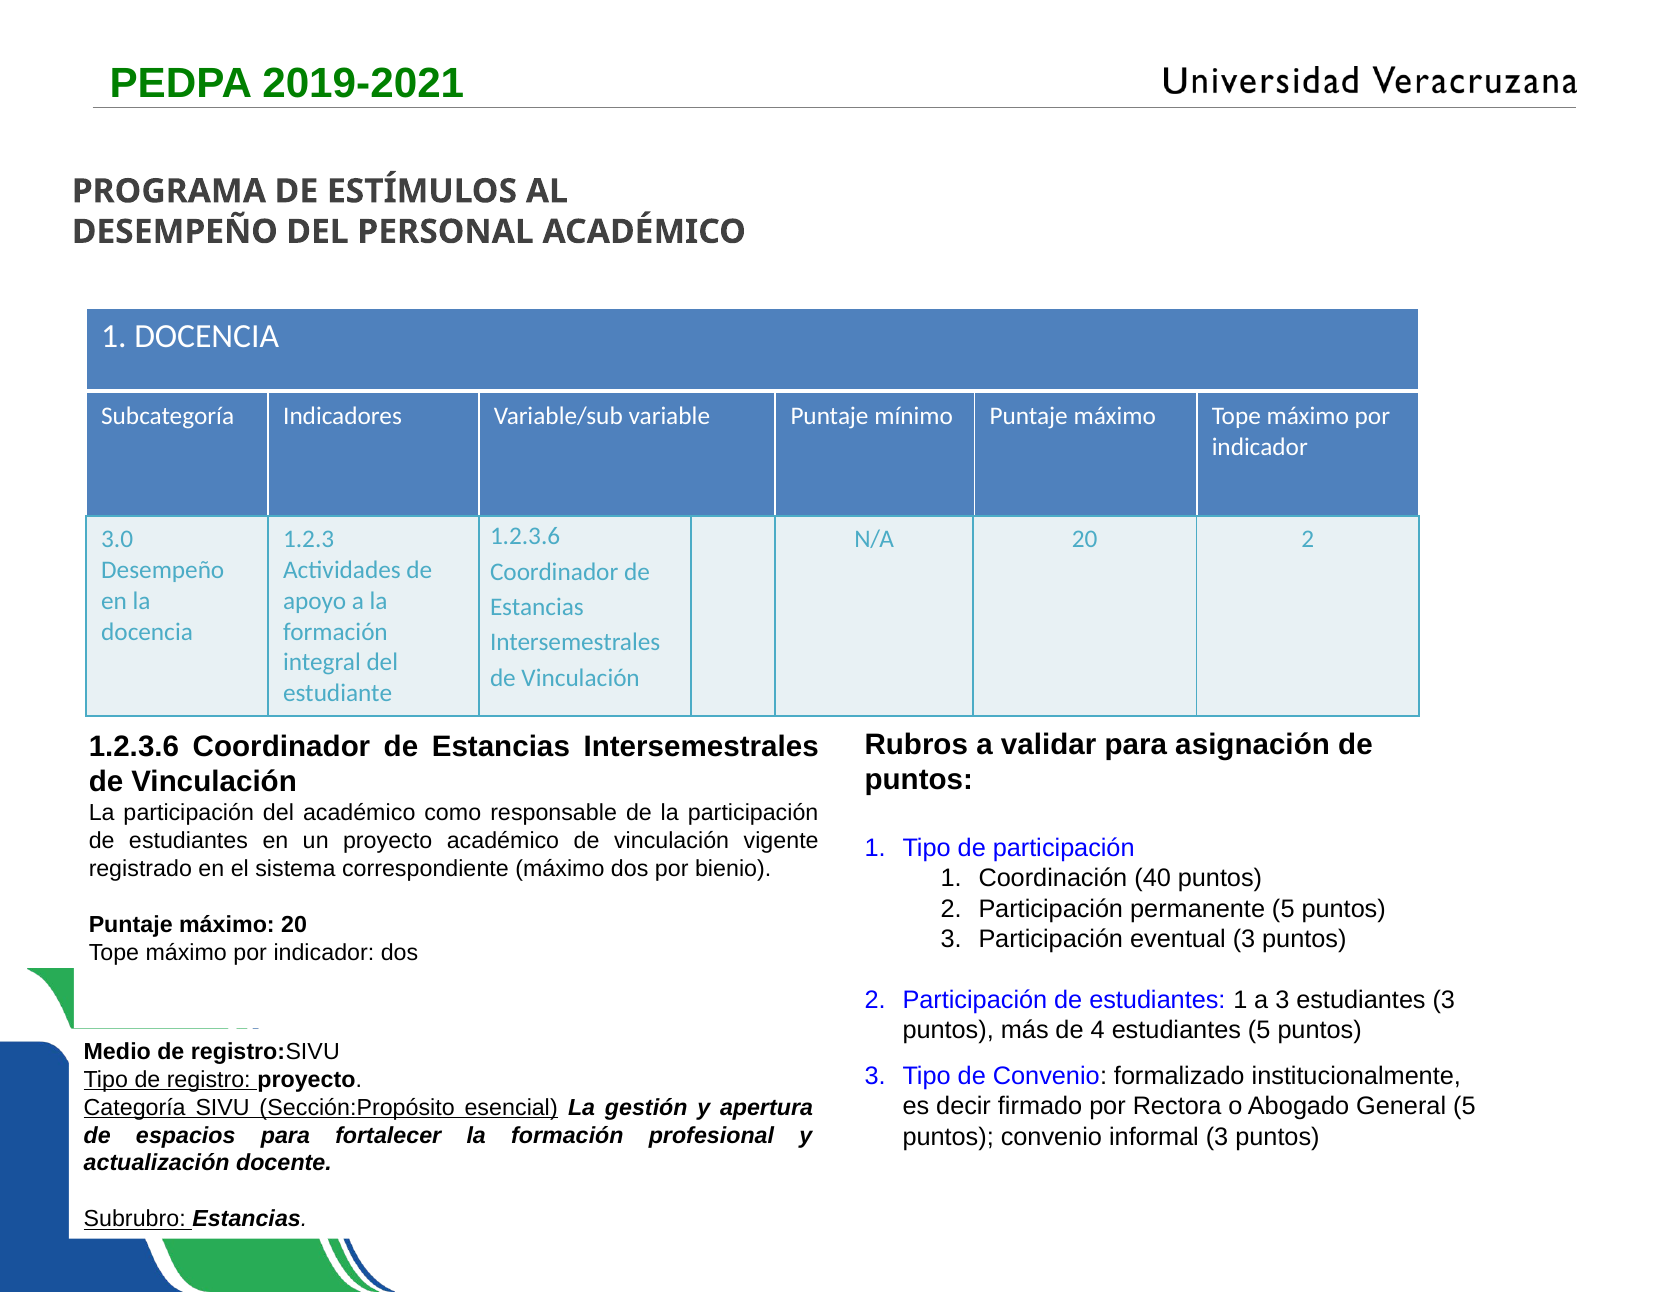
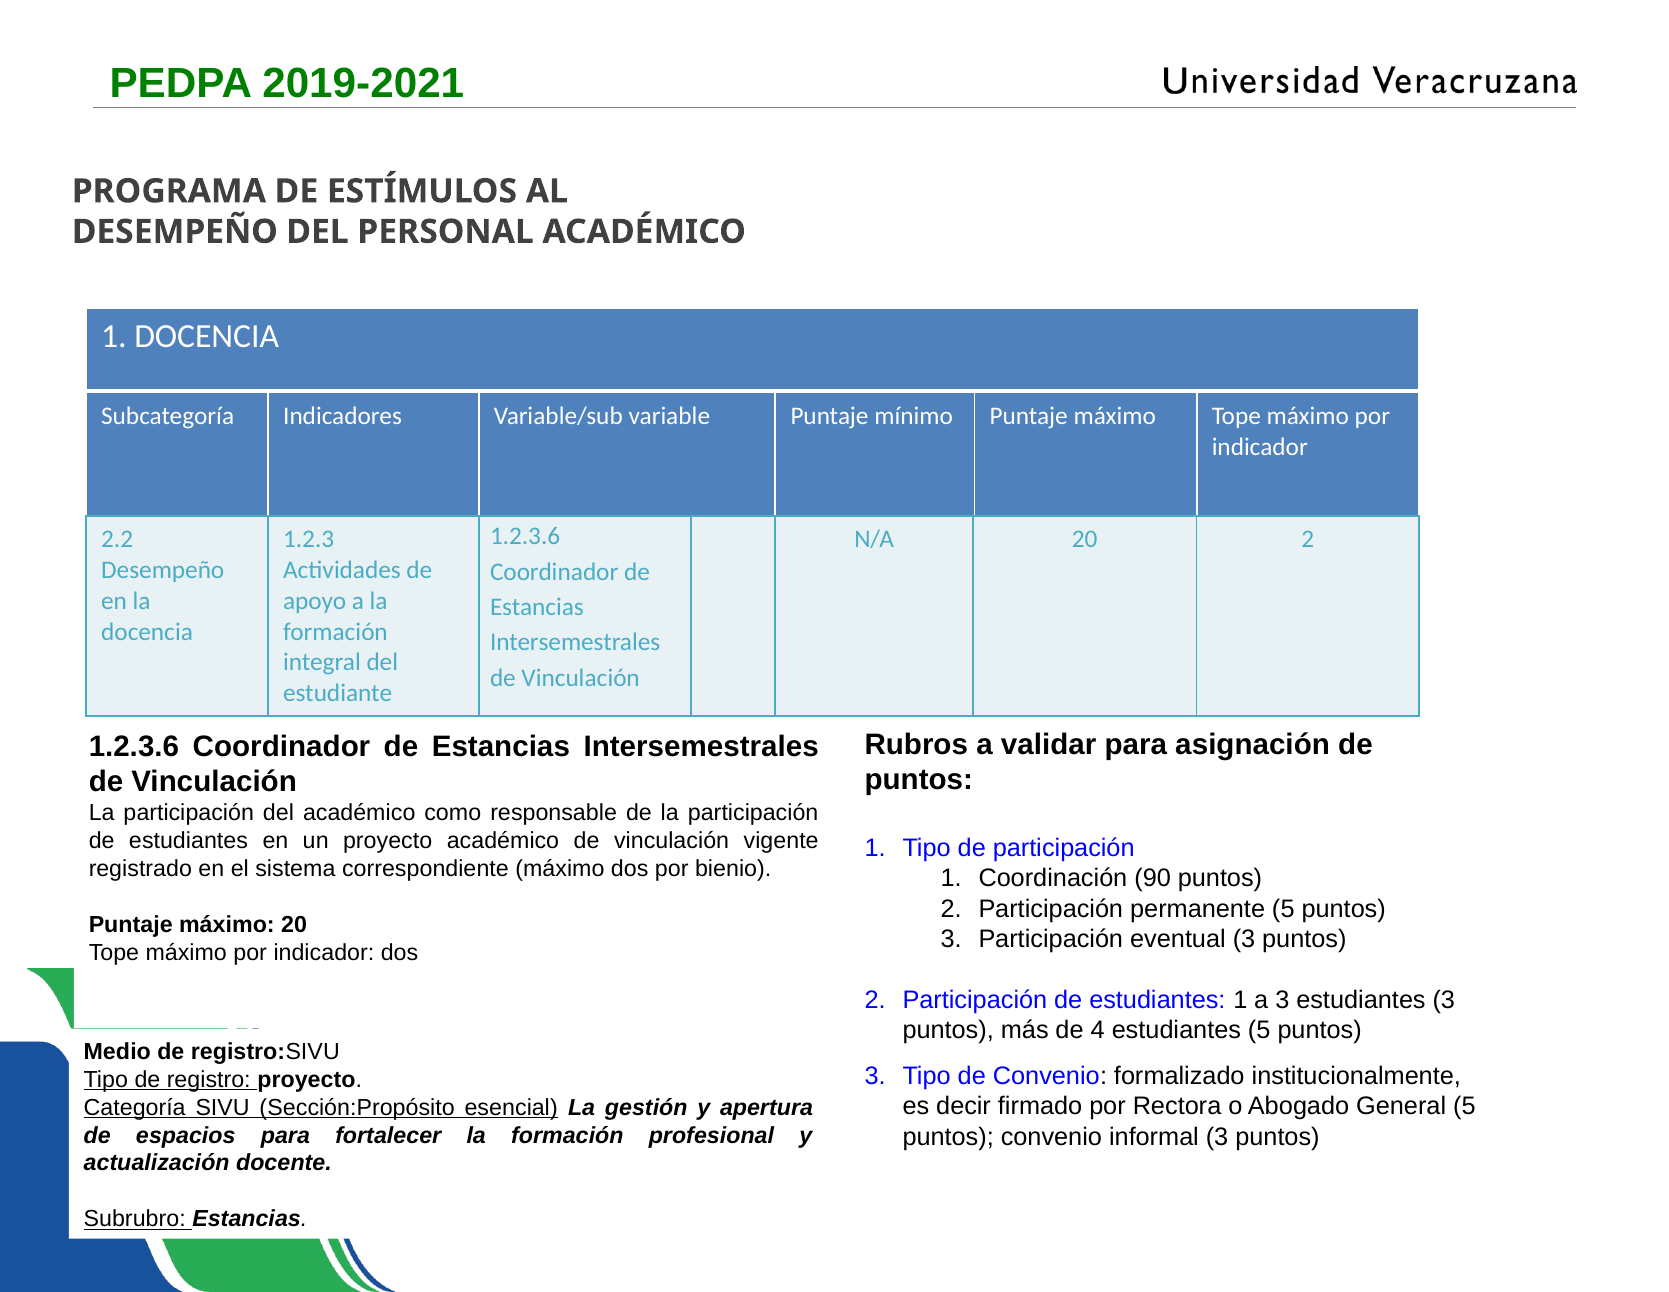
3.0: 3.0 -> 2.2
40: 40 -> 90
